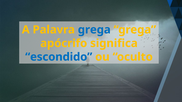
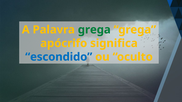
grega at (94, 30) colour: blue -> green
